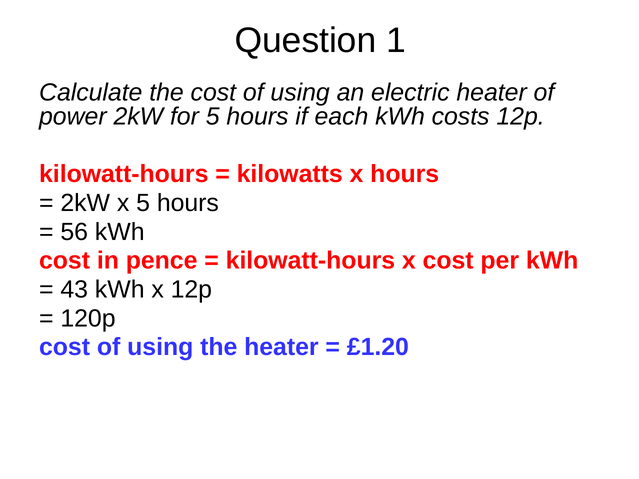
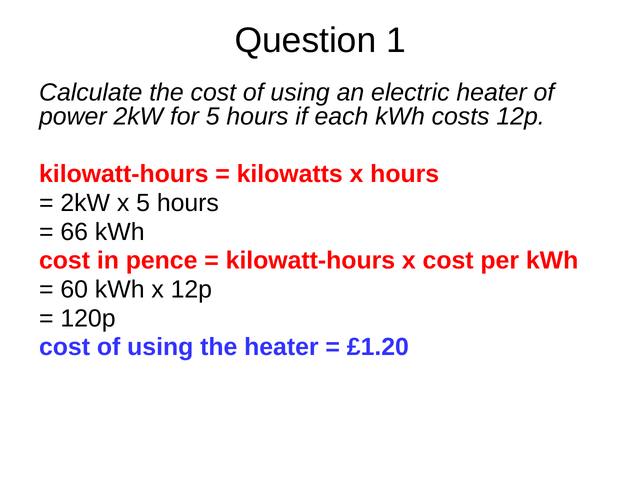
56: 56 -> 66
43: 43 -> 60
